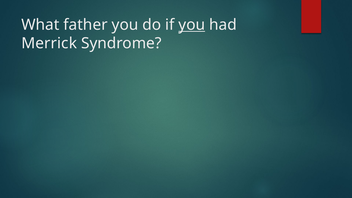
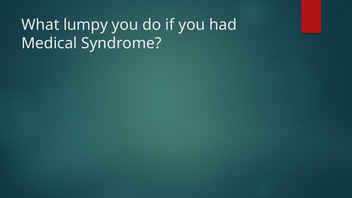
father: father -> lumpy
you at (192, 25) underline: present -> none
Merrick: Merrick -> Medical
